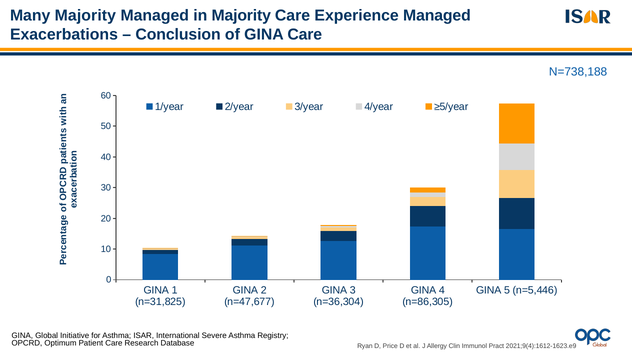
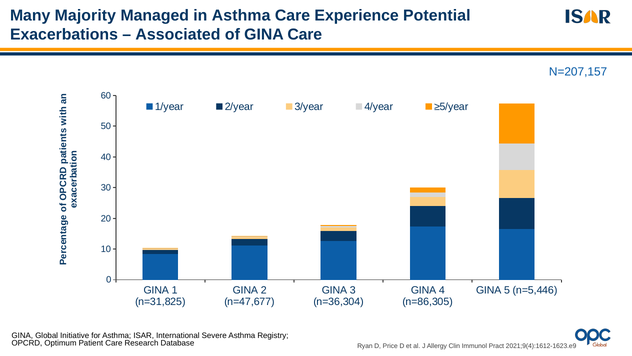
in Majority: Majority -> Asthma
Experience Managed: Managed -> Potential
Conclusion: Conclusion -> Associated
N=738,188: N=738,188 -> N=207,157
